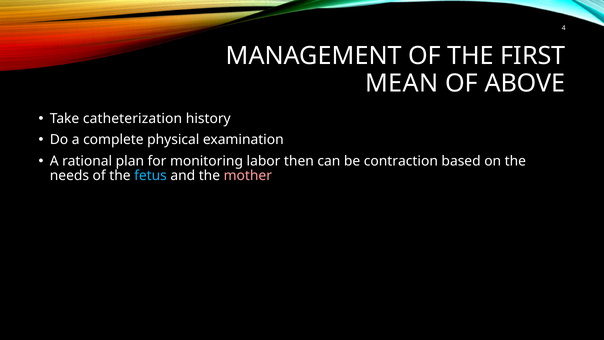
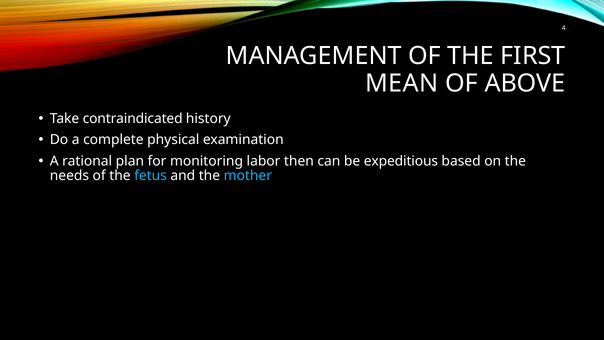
catheterization: catheterization -> contraindicated
contraction: contraction -> expeditious
mother colour: pink -> light blue
